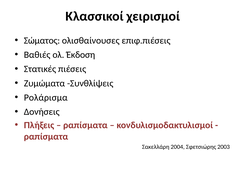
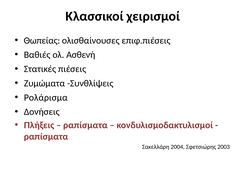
Σώματος: Σώματος -> Θωπείας
Έκδοση: Έκδοση -> Ασθενή
